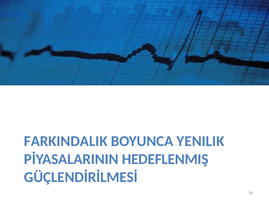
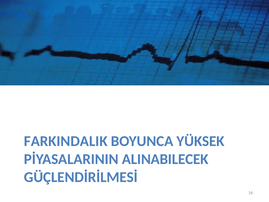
YENILIK: YENILIK -> YÜKSEK
HEDEFLENMIŞ: HEDEFLENMIŞ -> ALINABILECEK
